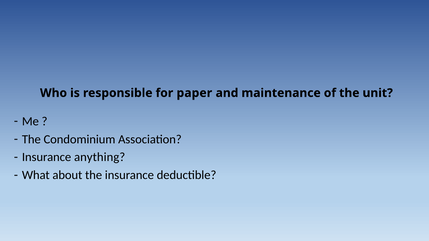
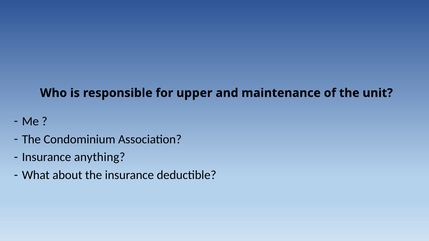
paper: paper -> upper
